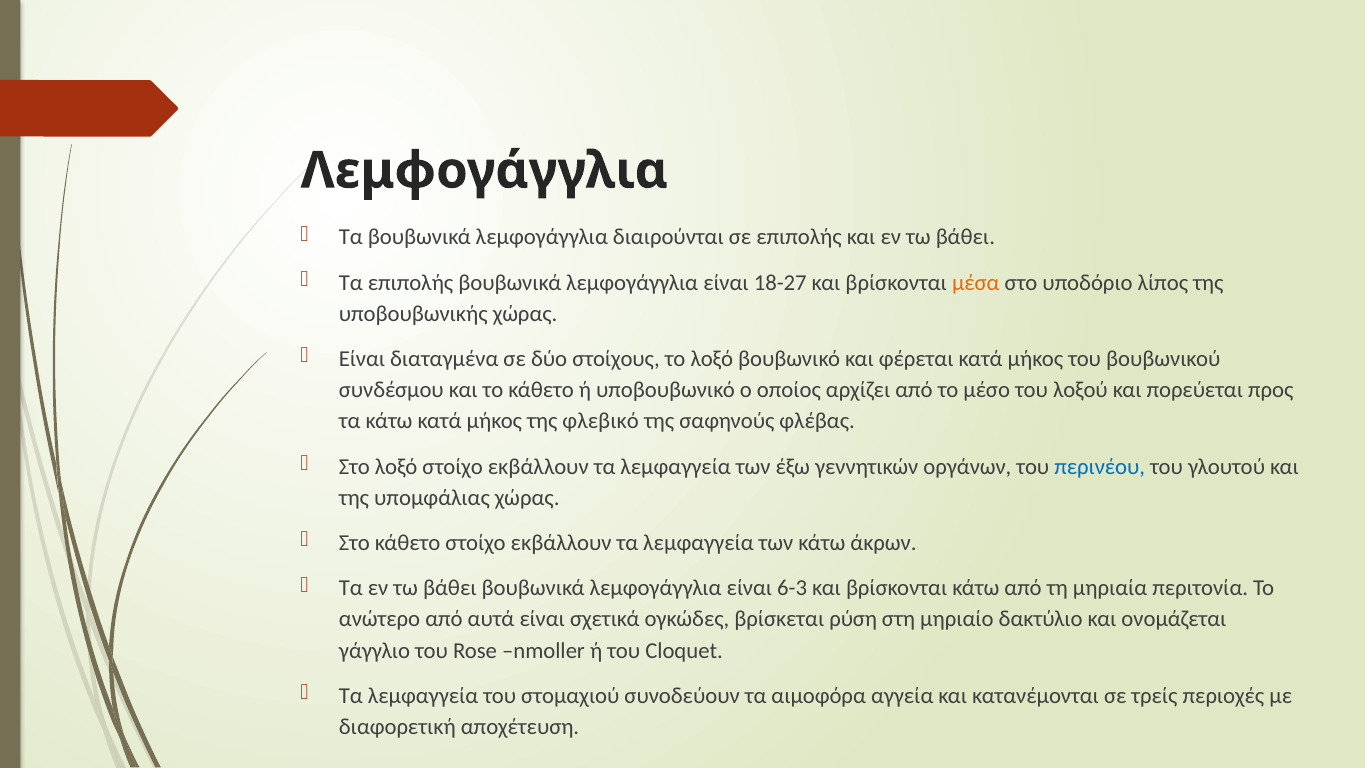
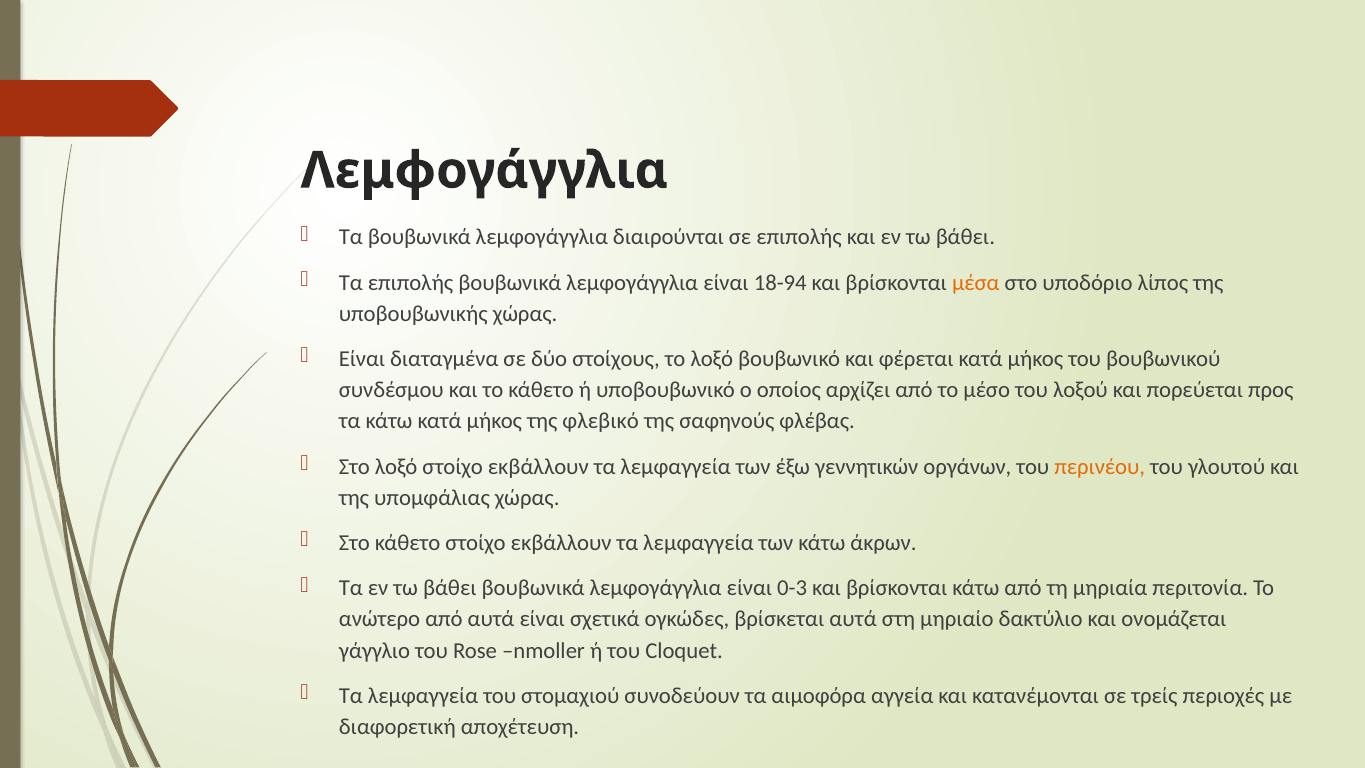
18-27: 18-27 -> 18-94
περινέου colour: blue -> orange
6-3: 6-3 -> 0-3
βρίσκεται ρύση: ρύση -> αυτά
